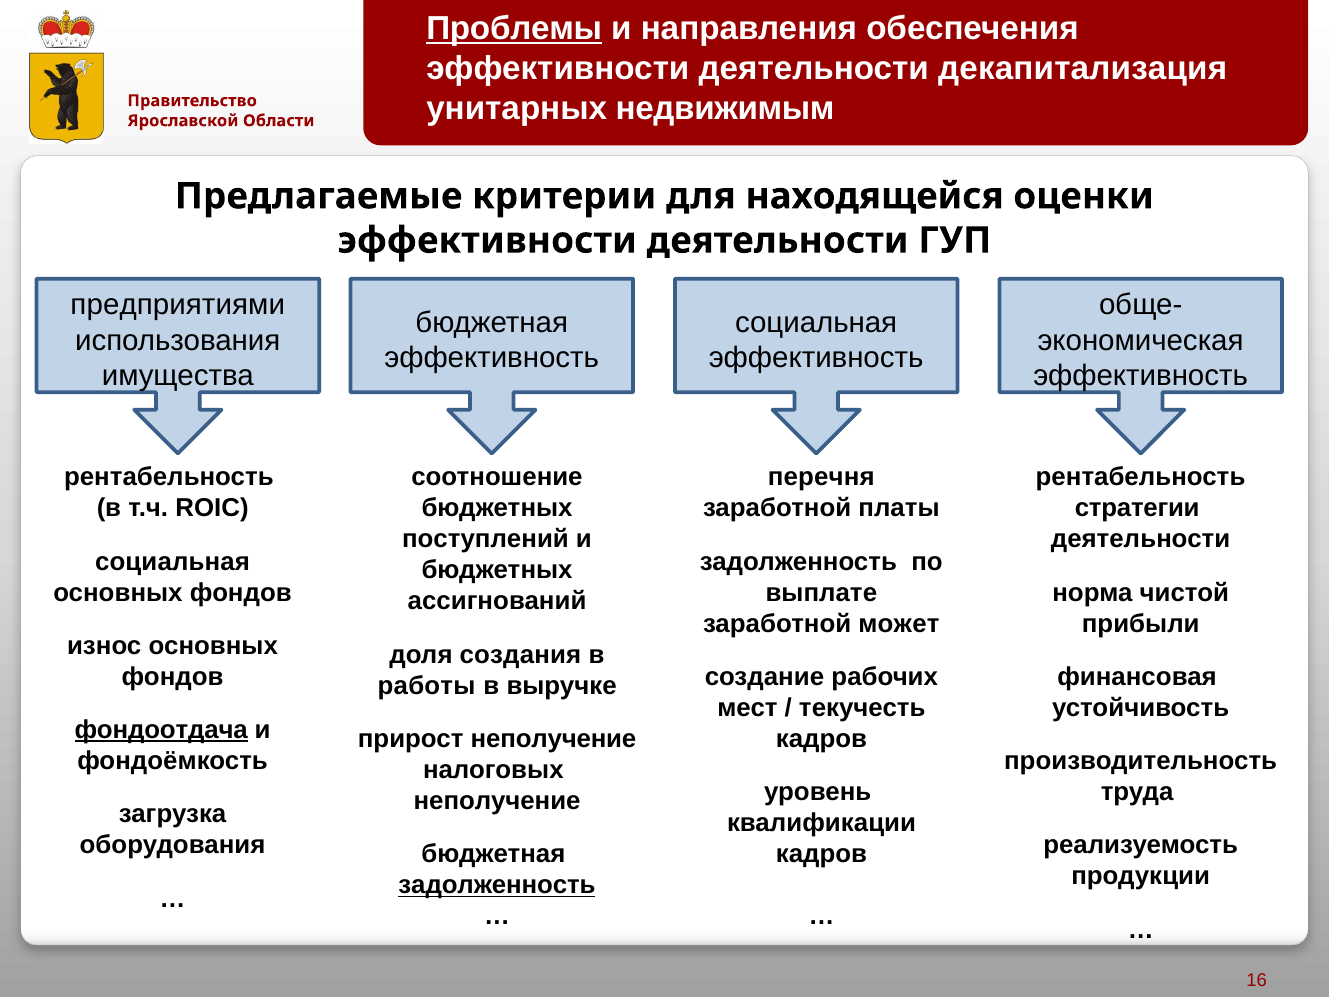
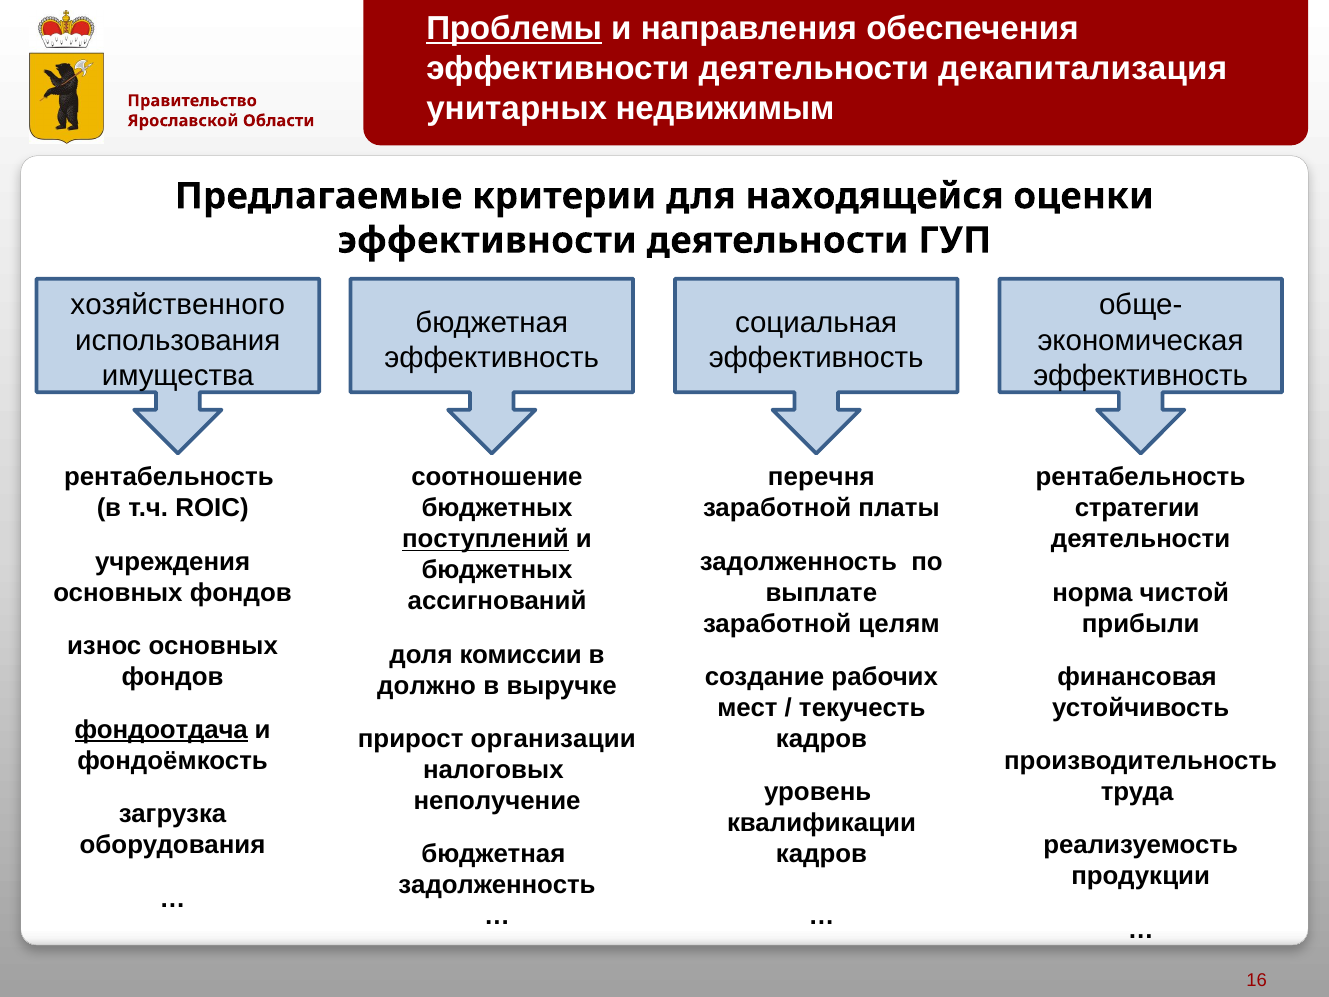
предприятиями: предприятиями -> хозяйственного
поступлений underline: none -> present
социальная at (173, 561): социальная -> учреждения
может: может -> целям
создания: создания -> комиссии
работы: работы -> должно
прирост неполучение: неполучение -> организации
задолженность at (497, 885) underline: present -> none
